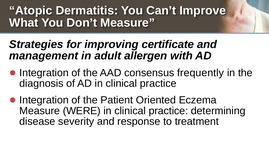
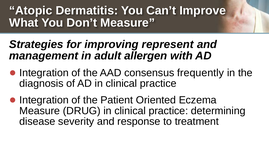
certificate: certificate -> represent
WERE: WERE -> DRUG
